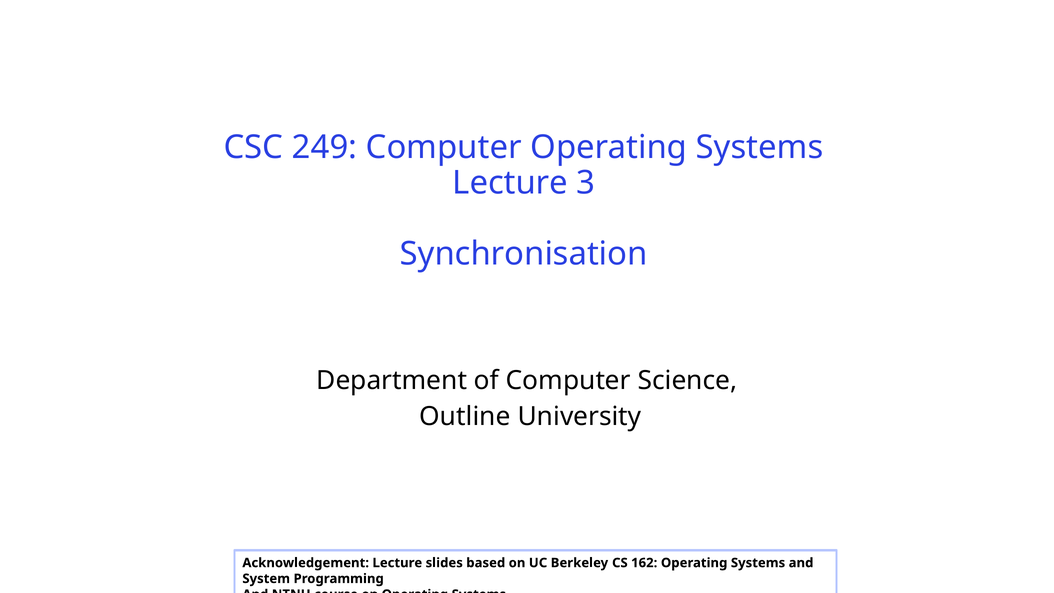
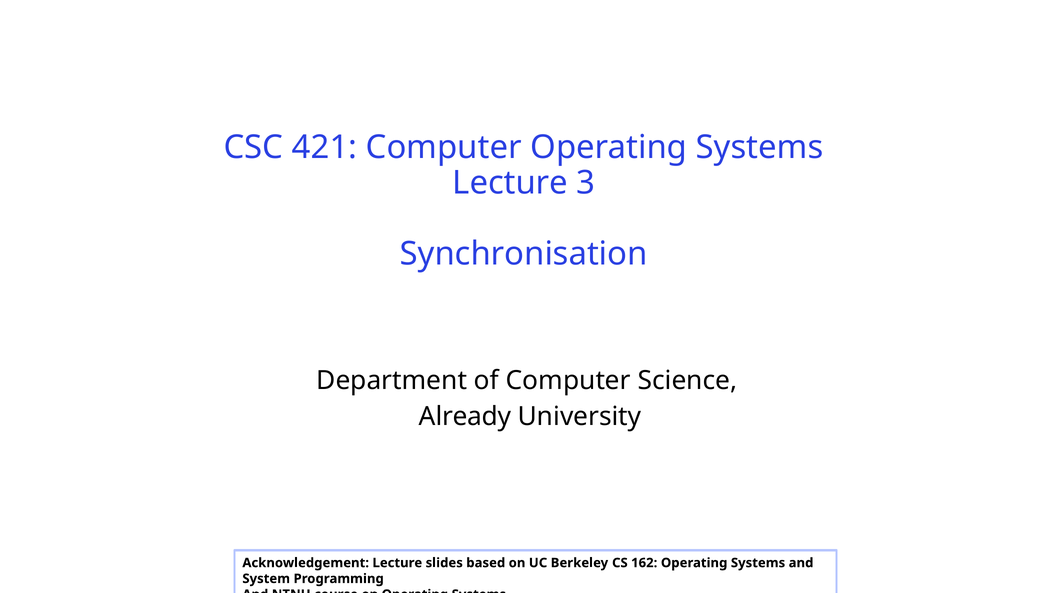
249: 249 -> 421
Outline: Outline -> Already
